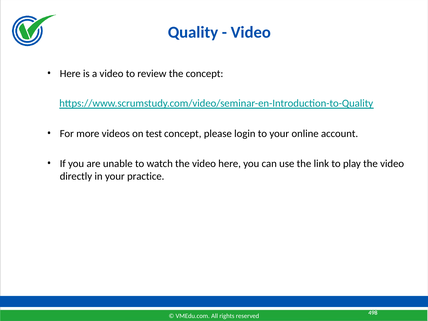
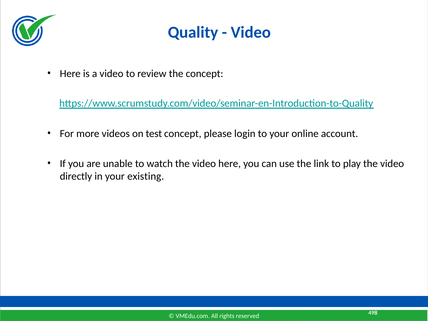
practice: practice -> existing
